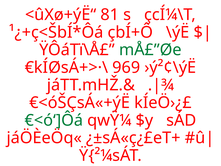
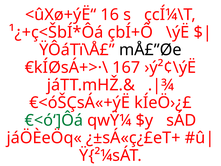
81: 81 -> 16
mÅ£”Øe colour: green -> black
969: 969 -> 167
